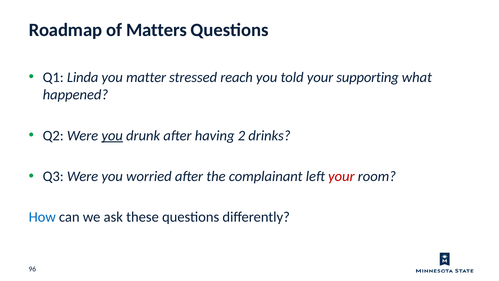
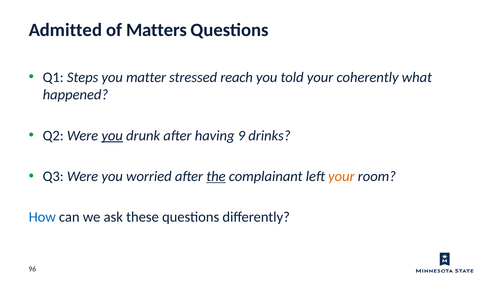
Roadmap: Roadmap -> Admitted
Linda: Linda -> Steps
supporting: supporting -> coherently
2: 2 -> 9
the underline: none -> present
your at (341, 176) colour: red -> orange
